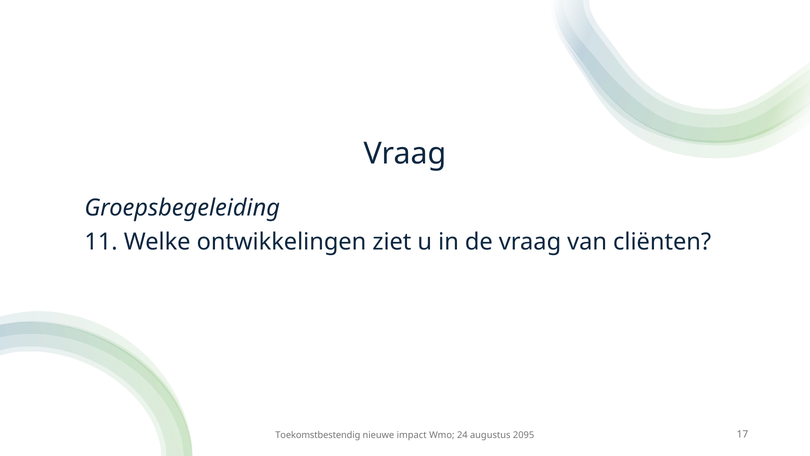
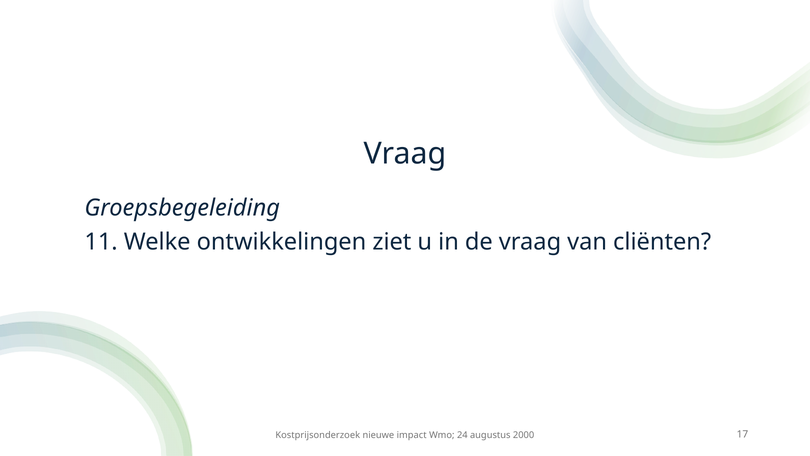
Toekomstbestendig: Toekomstbestendig -> Kostprijsonderzoek
2095: 2095 -> 2000
